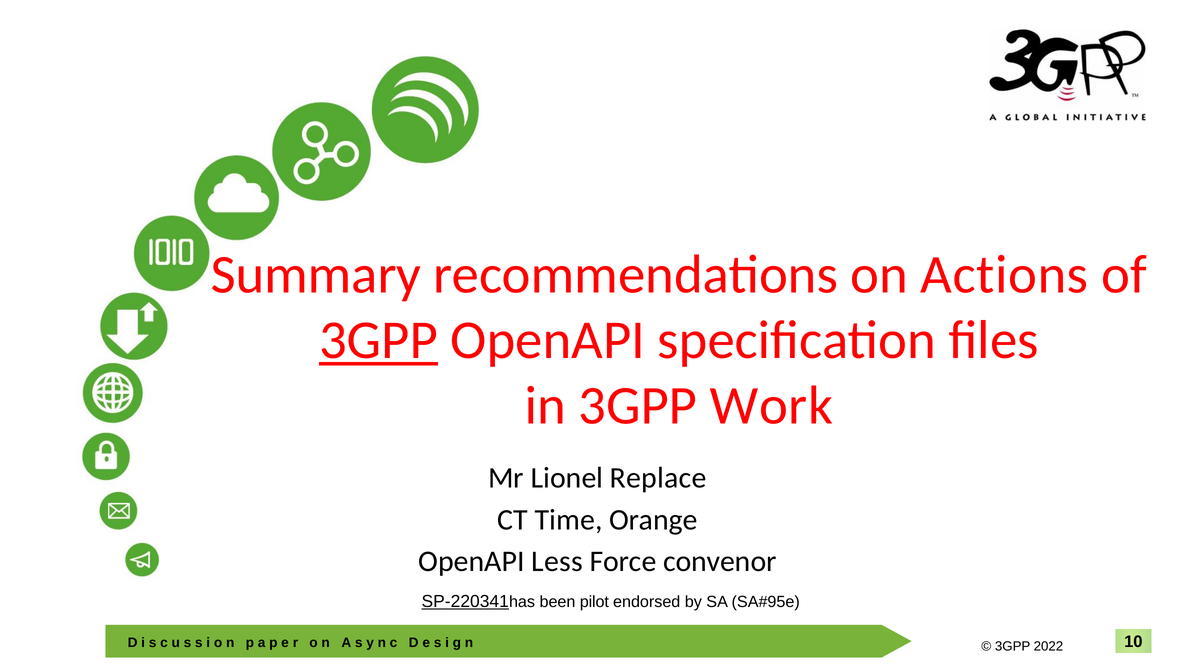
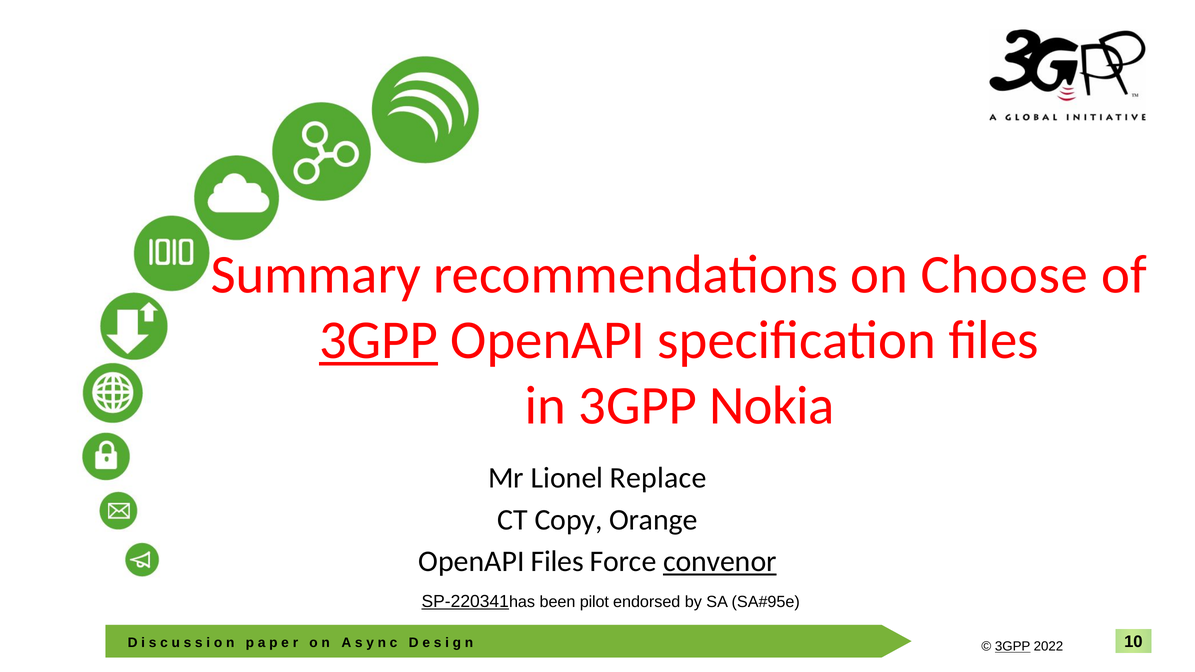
Actions: Actions -> Choose
Work: Work -> Nokia
Time: Time -> Copy
OpenAPI Less: Less -> Files
convenor underline: none -> present
3GPP at (1013, 647) underline: none -> present
